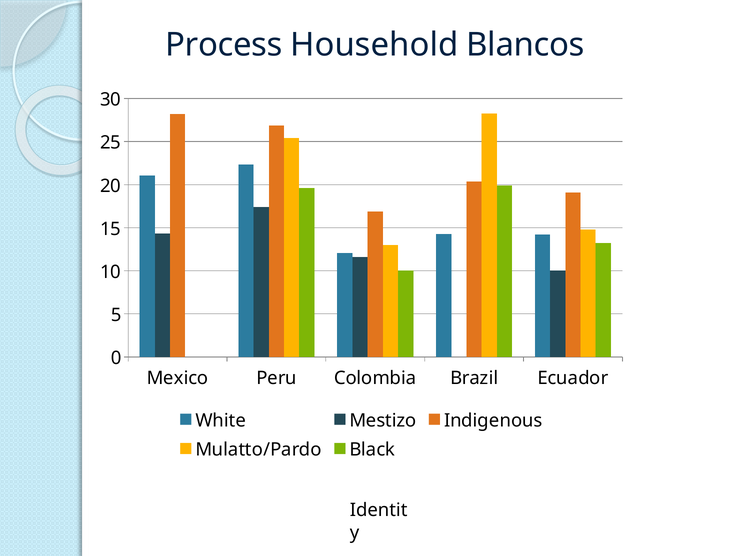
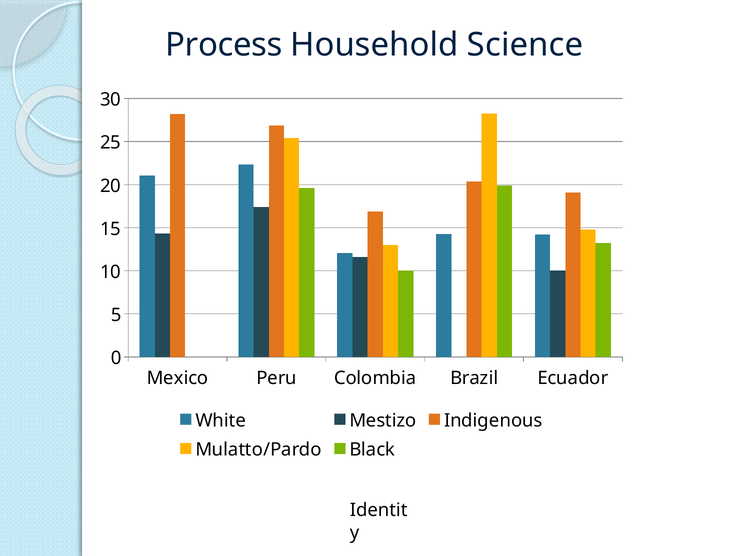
Blancos: Blancos -> Science
